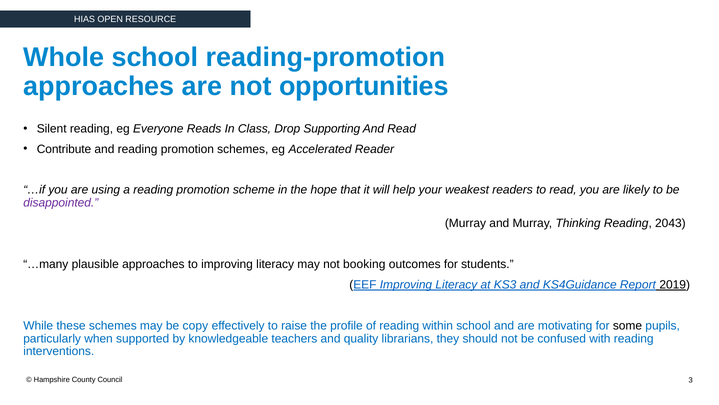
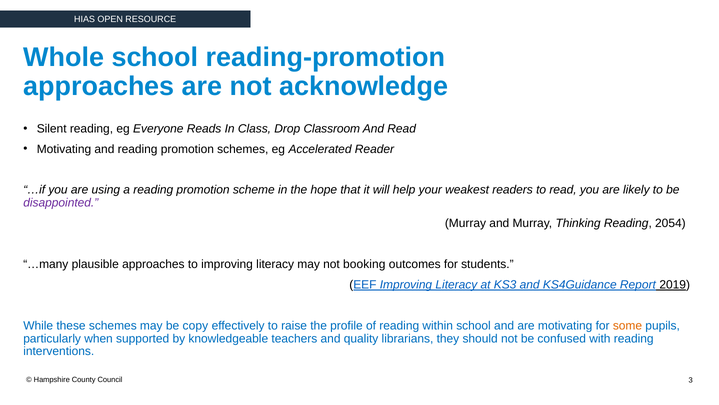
opportunities: opportunities -> acknowledge
Supporting: Supporting -> Classroom
Contribute at (64, 149): Contribute -> Motivating
2043: 2043 -> 2054
some colour: black -> orange
